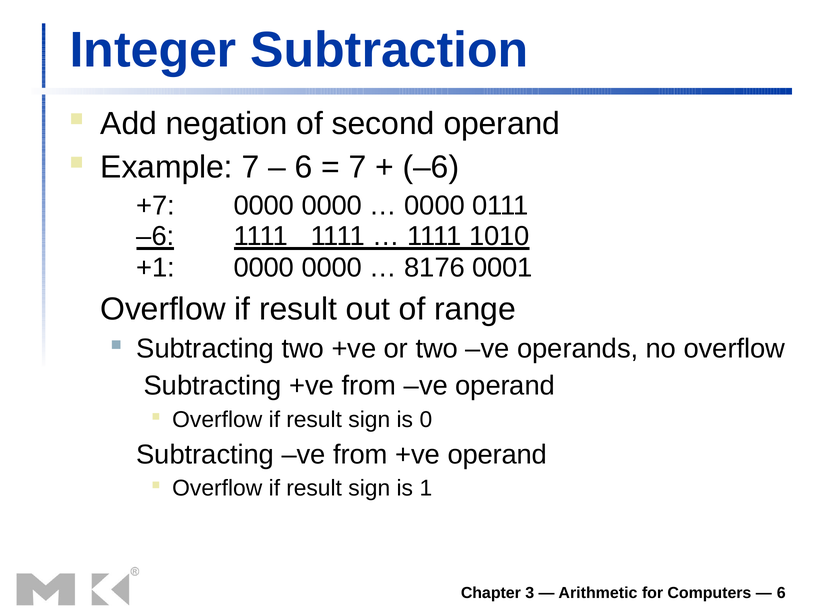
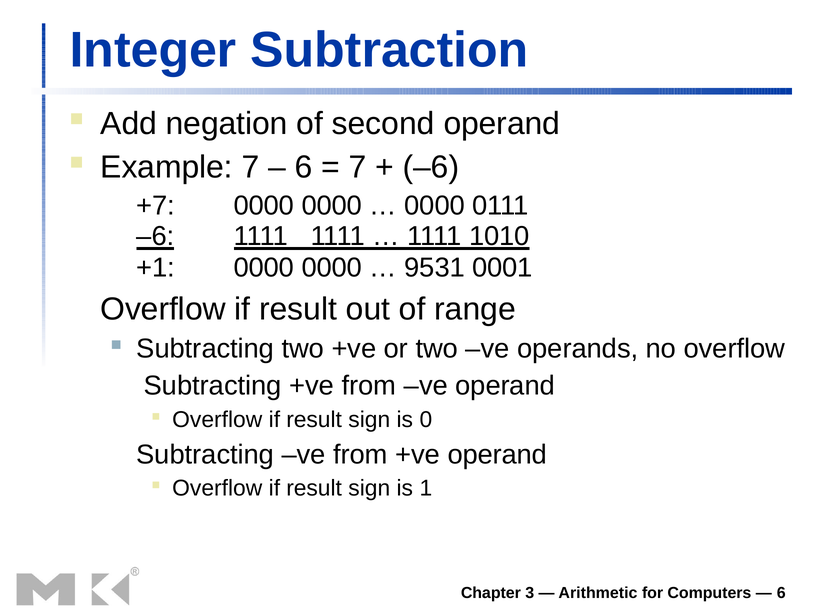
8176: 8176 -> 9531
